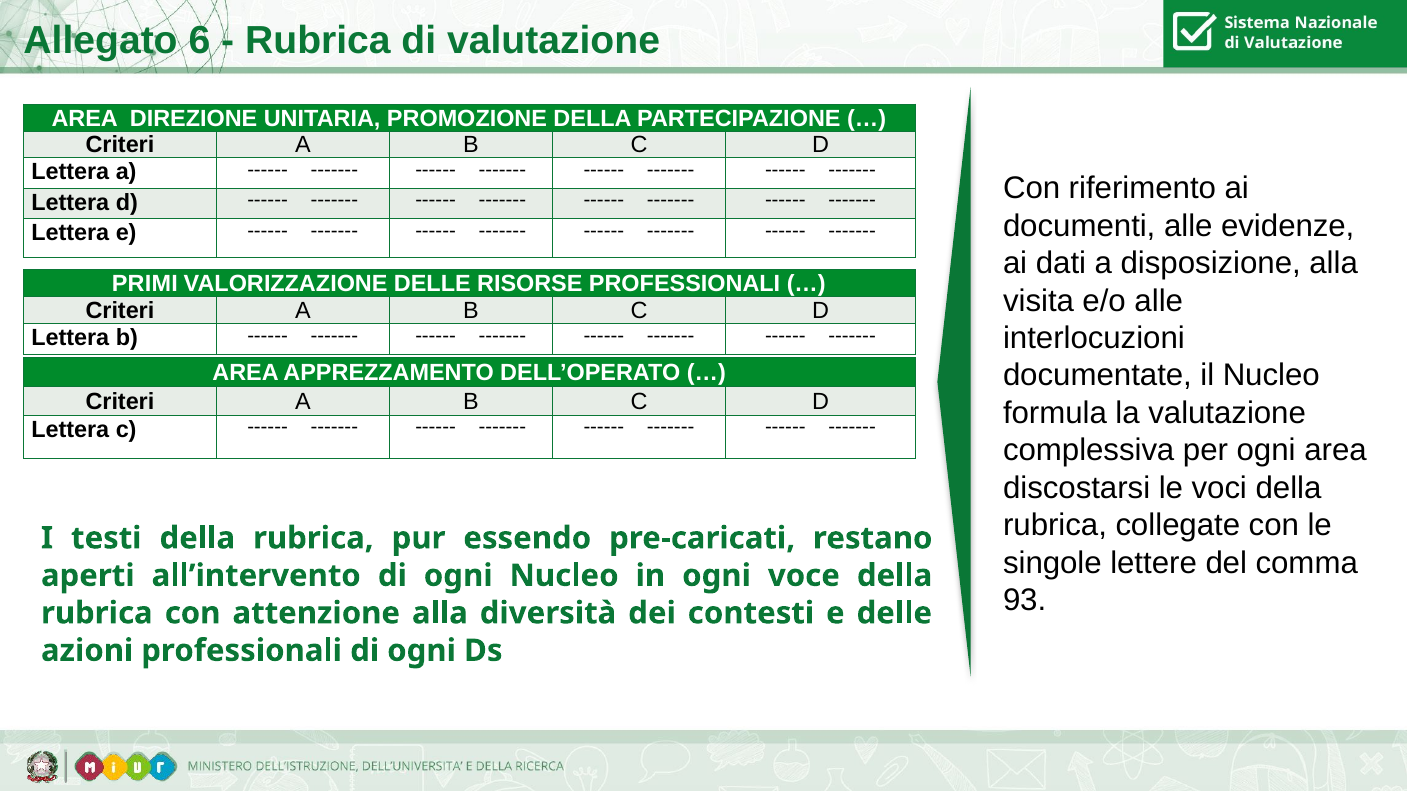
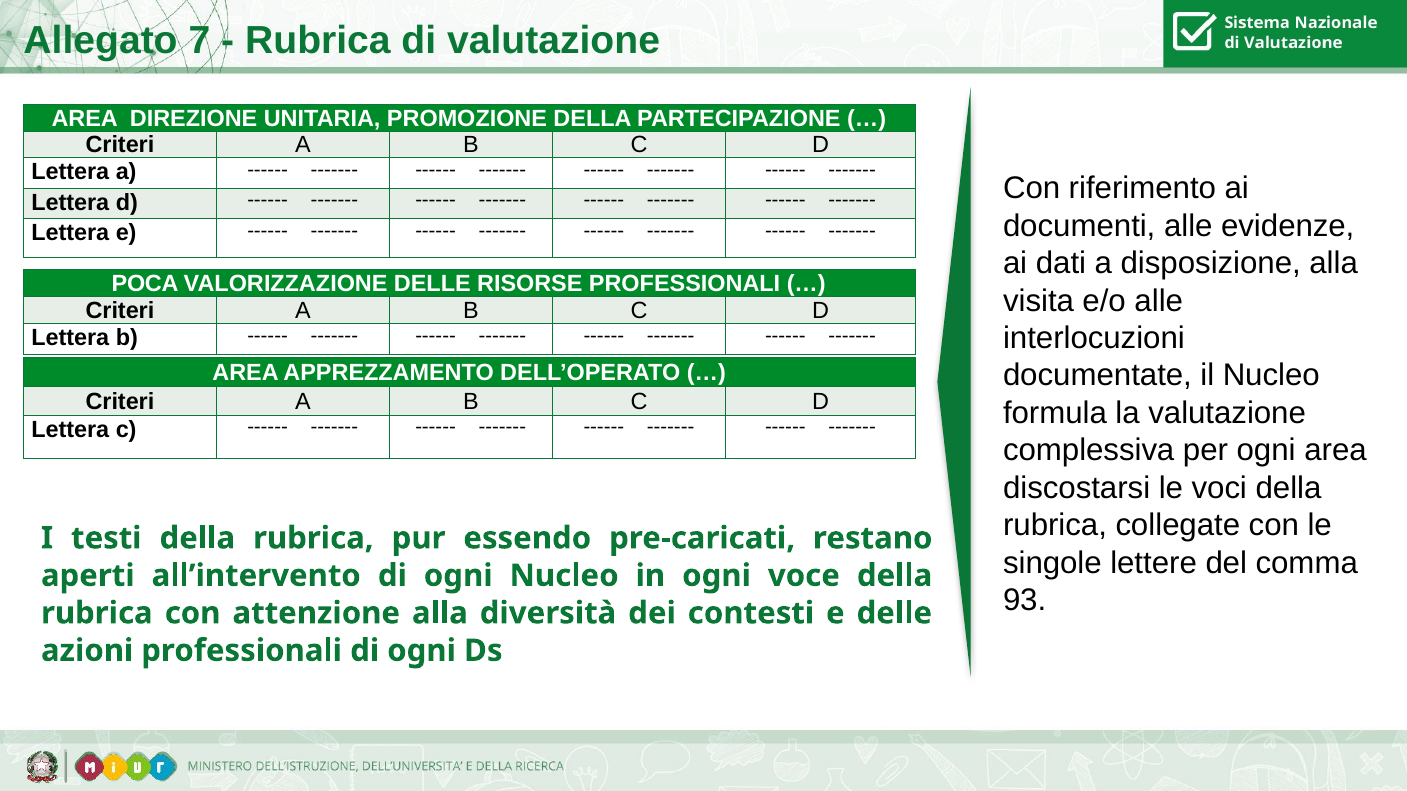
6: 6 -> 7
PRIMI: PRIMI -> POCA
